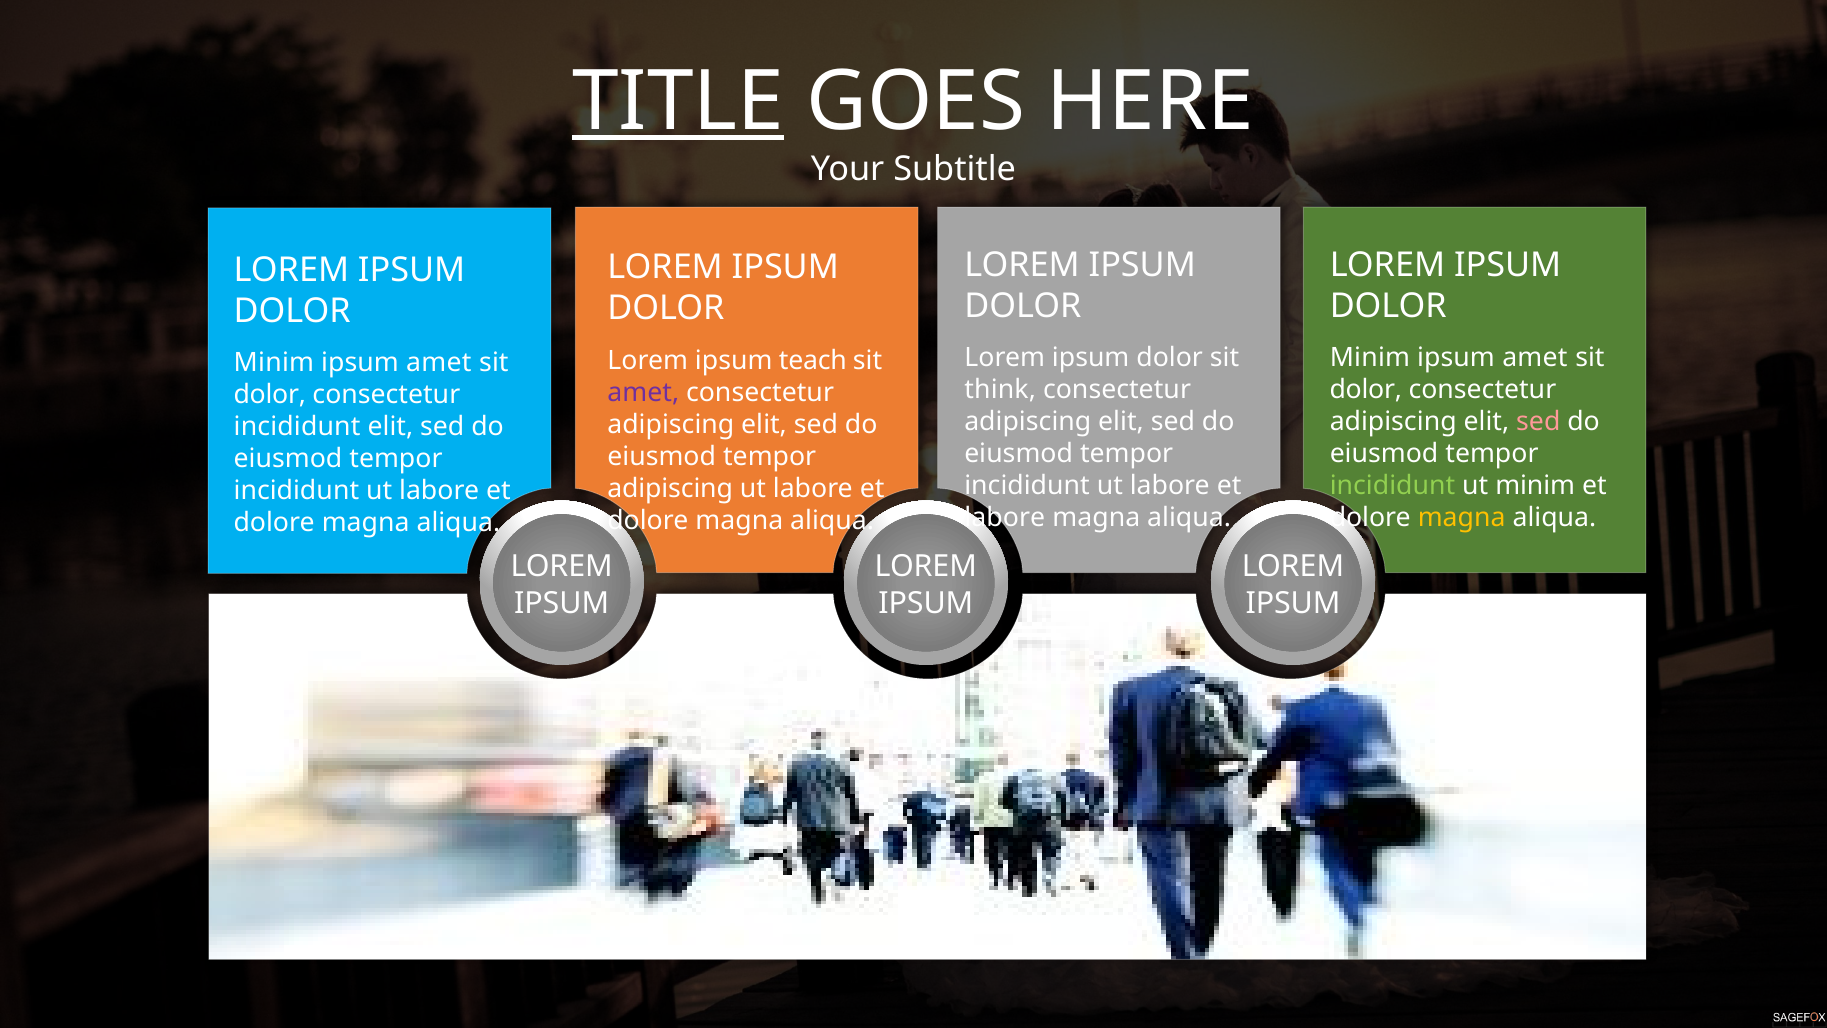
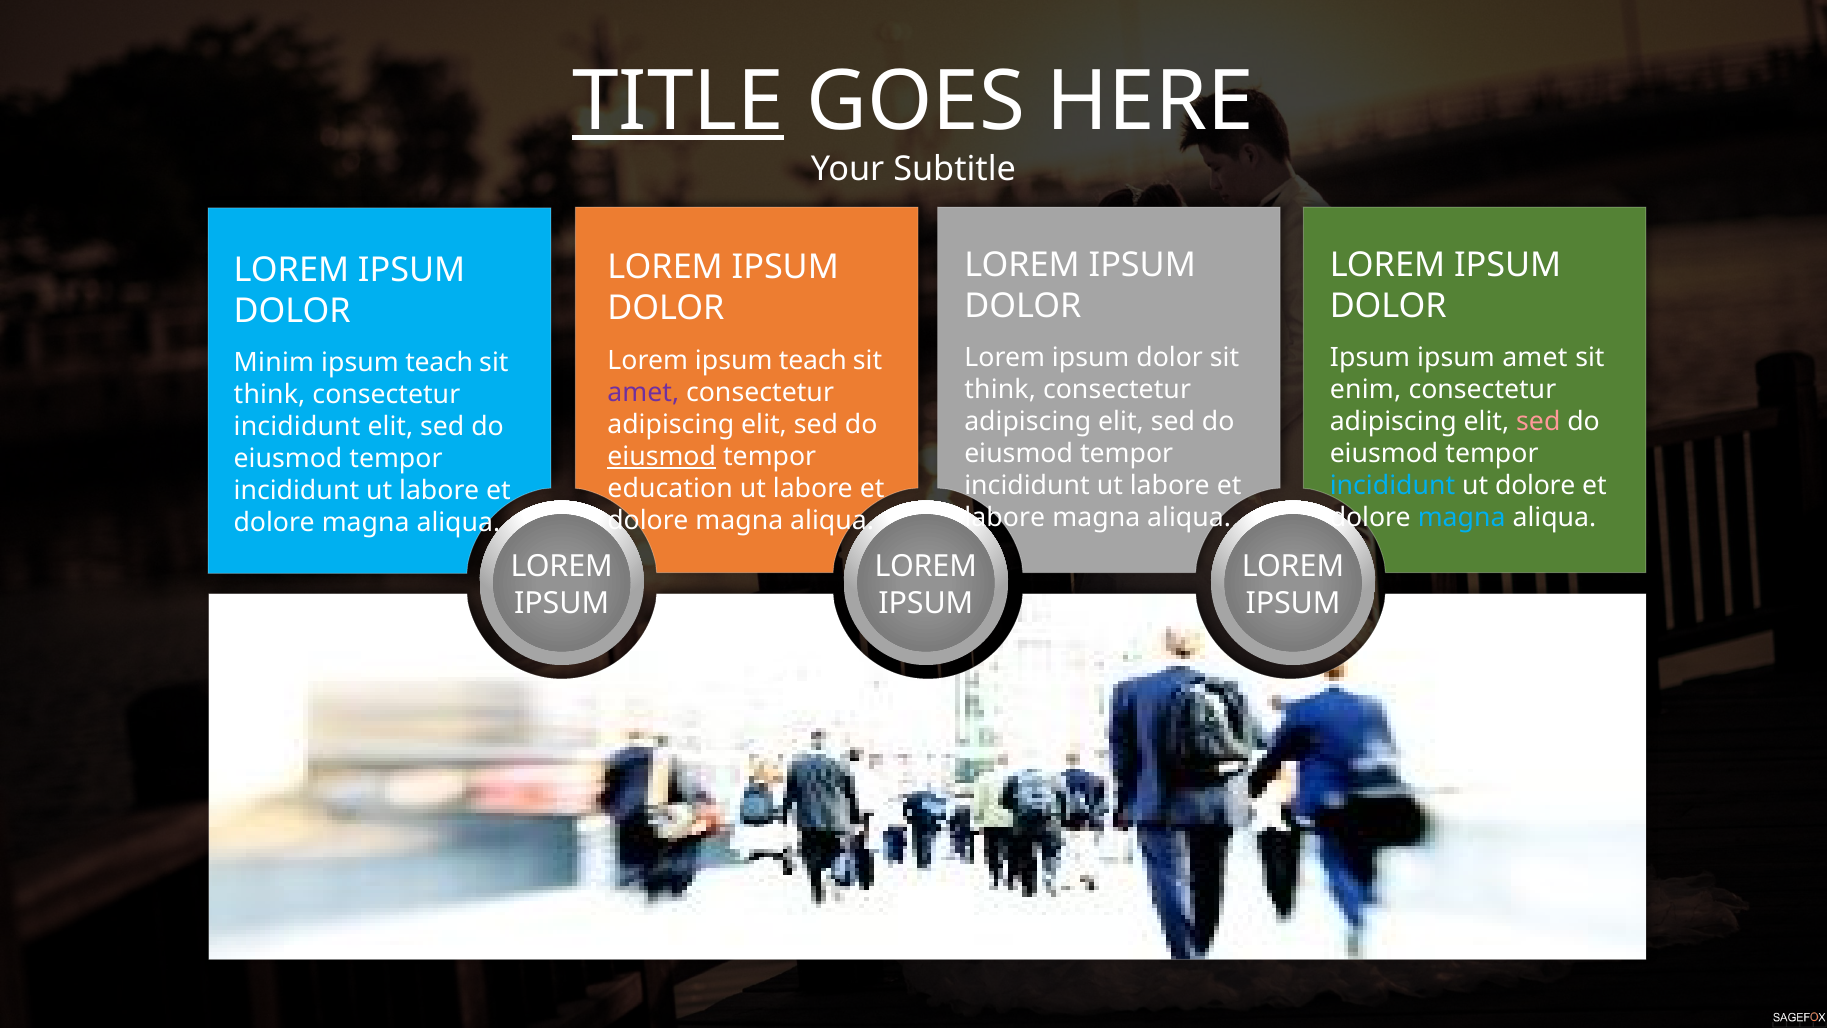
Minim at (1370, 358): Minim -> Ipsum
amet at (439, 363): amet -> teach
dolor at (1366, 390): dolor -> enim
dolor at (270, 395): dolor -> think
eiusmod at (662, 456) underline: none -> present
incididunt at (1392, 486) colour: light green -> light blue
ut minim: minim -> dolore
adipiscing at (670, 488): adipiscing -> education
magna at (1462, 518) colour: yellow -> light blue
